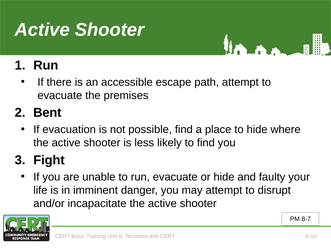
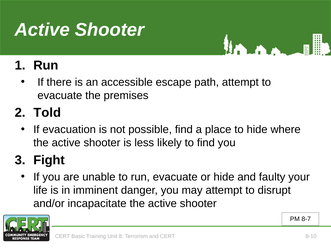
Bent: Bent -> Told
